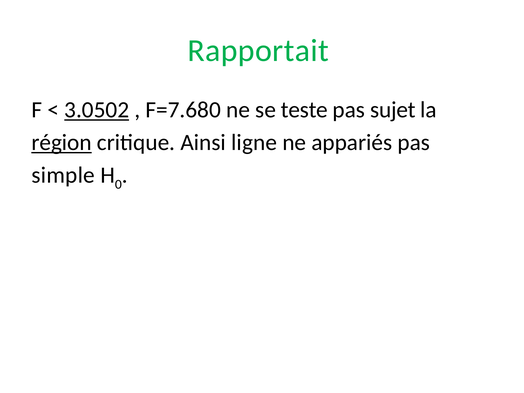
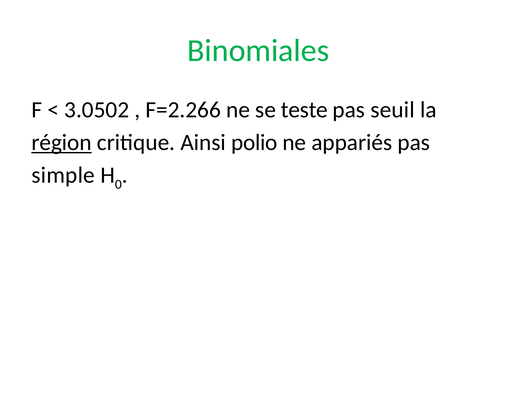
Rapportait: Rapportait -> Binomiales
3.0502 underline: present -> none
F=7.680: F=7.680 -> F=2.266
sujet: sujet -> seuil
ligne: ligne -> polio
